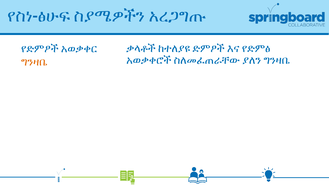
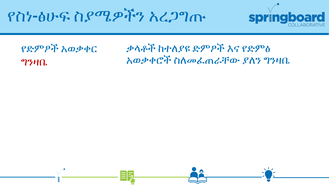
ግንዛቤ colour: orange -> red
